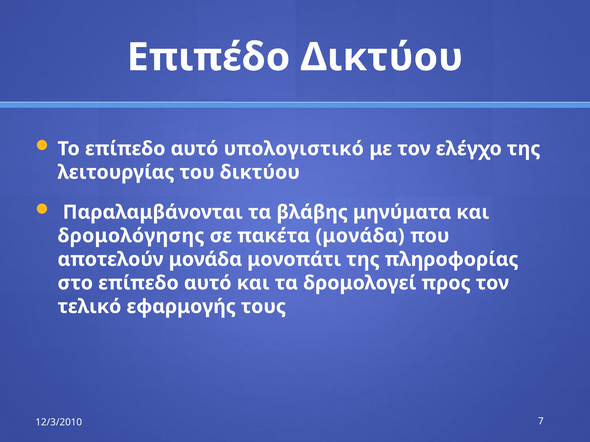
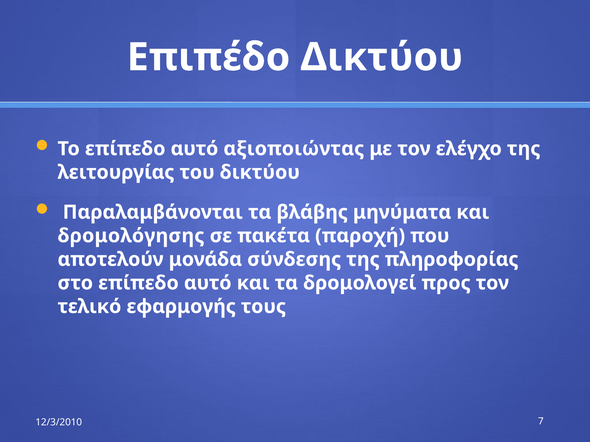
υπολογιστικό: υπολογιστικό -> αξιοποιώντας
πακέτα μονάδα: μονάδα -> παροχή
μονοπάτι: μονοπάτι -> σύνδεσης
